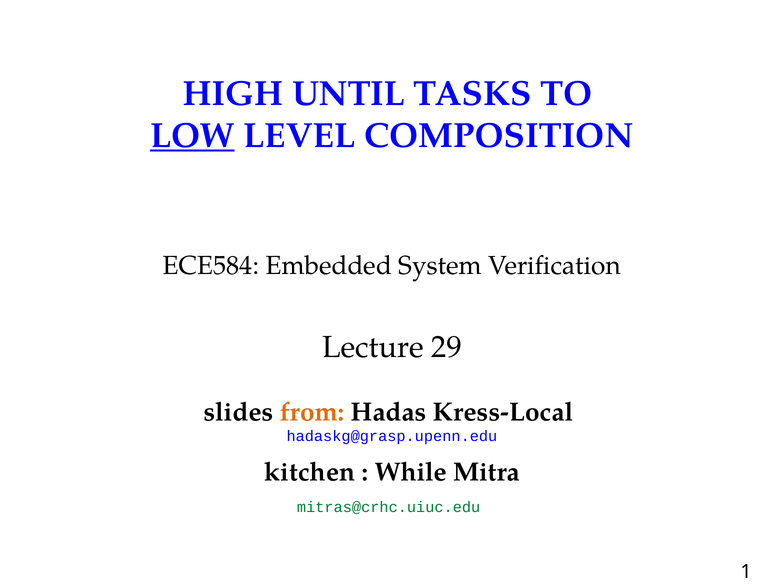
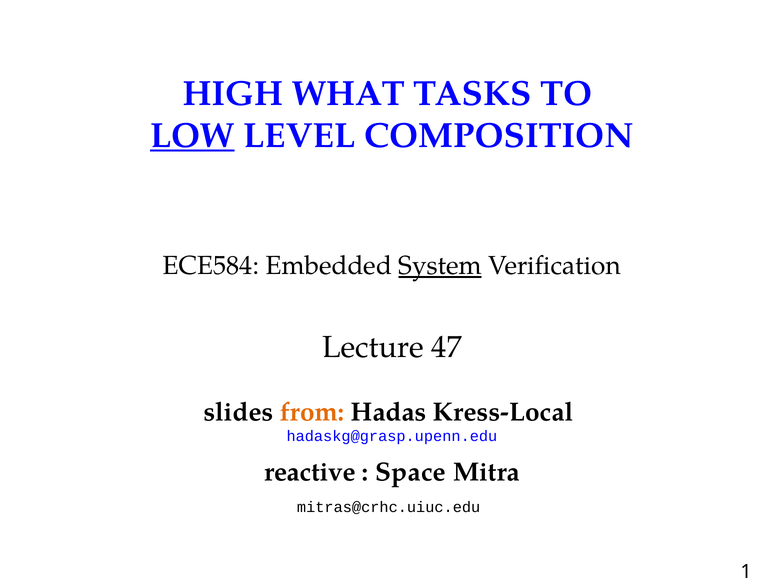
UNTIL: UNTIL -> WHAT
System underline: none -> present
29: 29 -> 47
kitchen: kitchen -> reactive
While: While -> Space
mitras@crhc.uiuc.edu colour: green -> black
